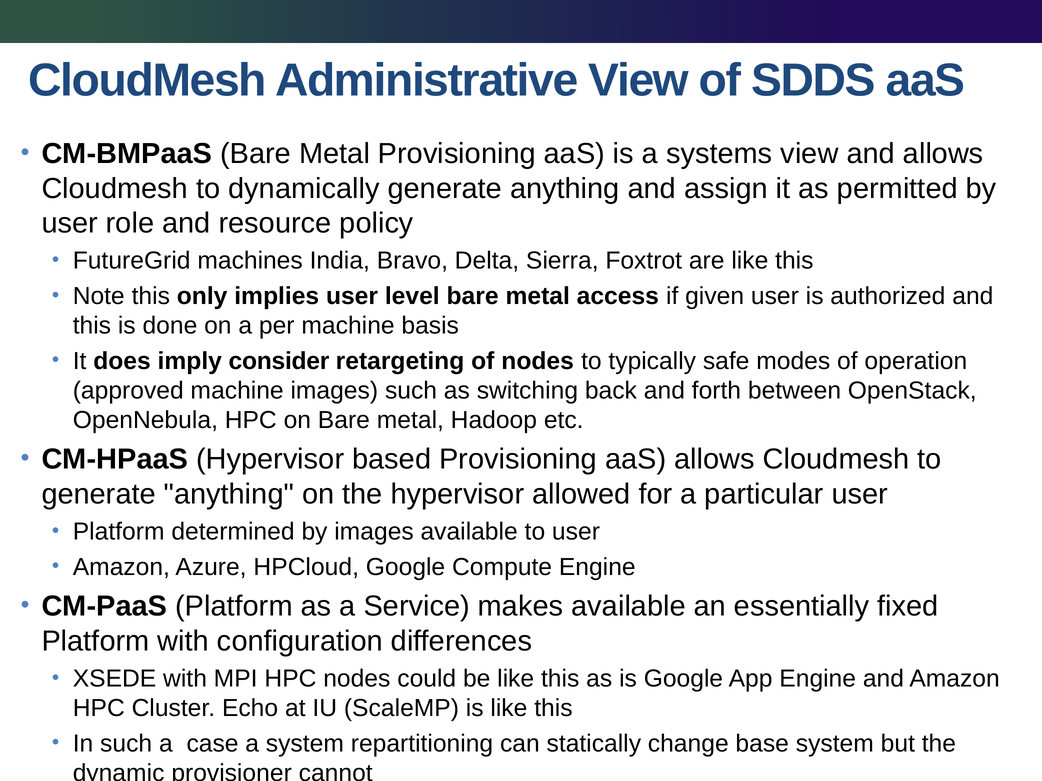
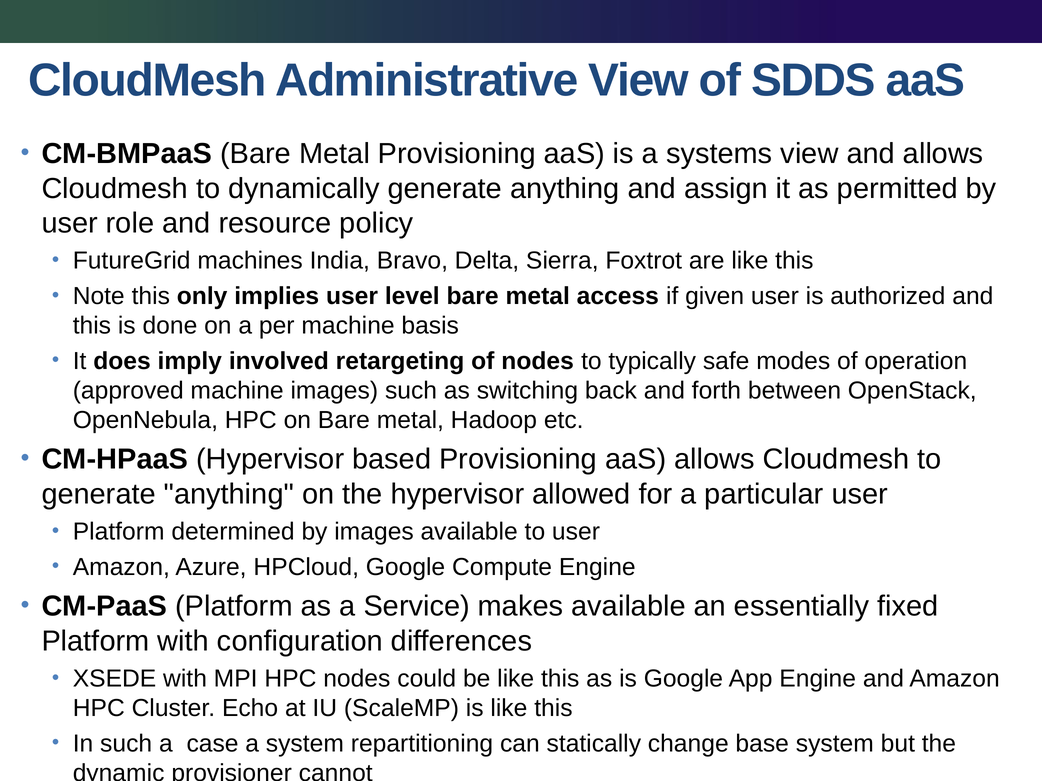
consider: consider -> involved
